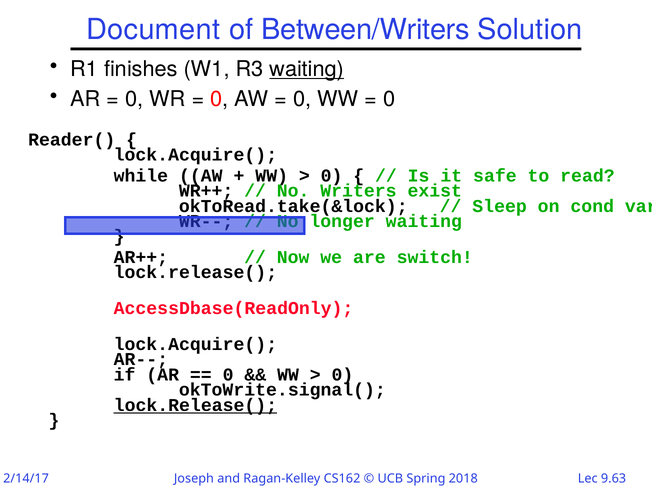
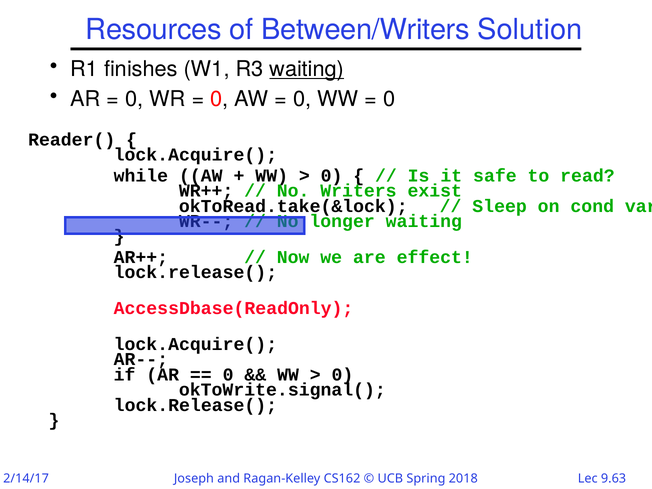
Document: Document -> Resources
switch: switch -> effect
lock.Release( at (195, 405) underline: present -> none
